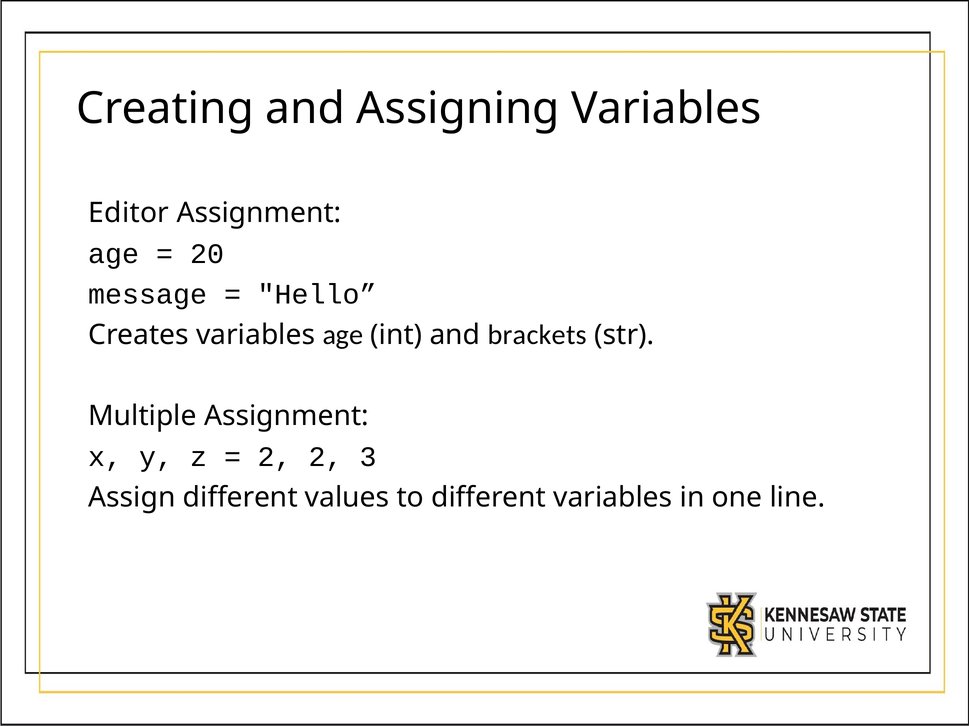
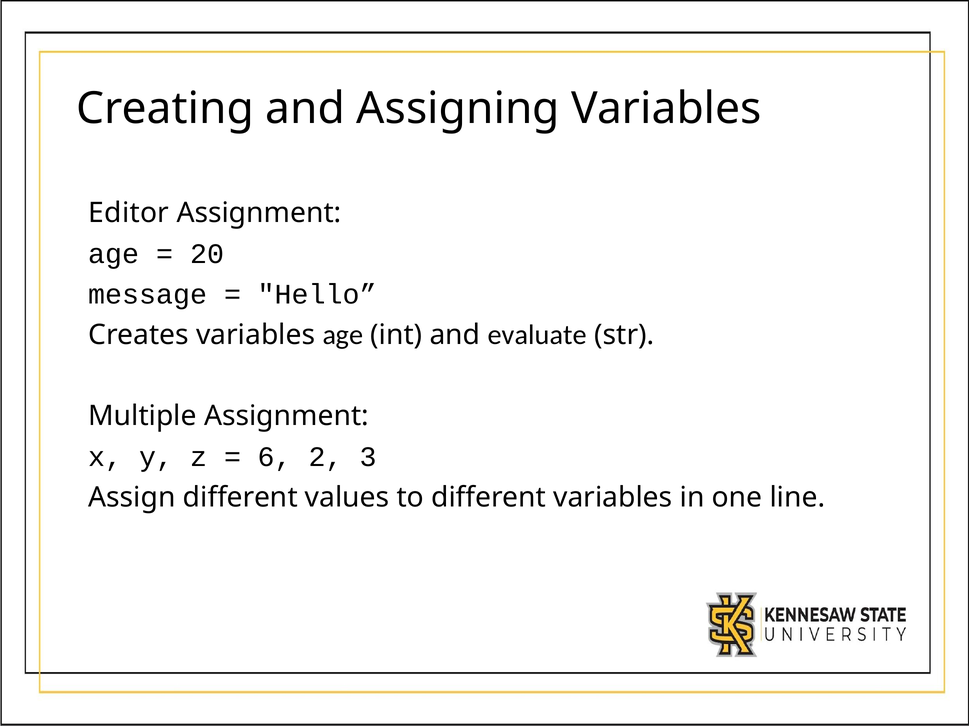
brackets: brackets -> evaluate
2 at (275, 457): 2 -> 6
